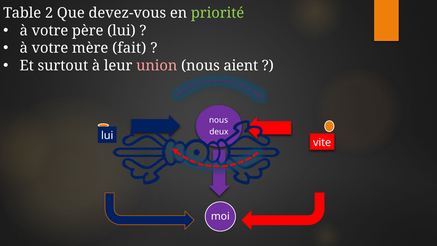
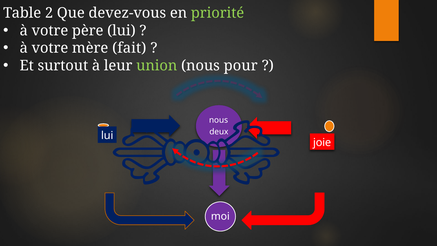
union colour: pink -> light green
aient: aient -> pour
vite: vite -> joie
